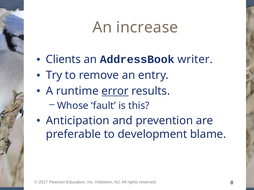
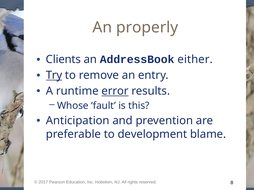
increase: increase -> properly
writer: writer -> either
Try underline: none -> present
